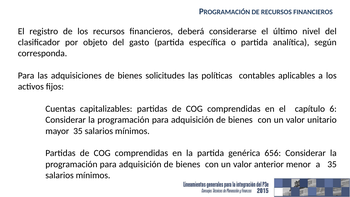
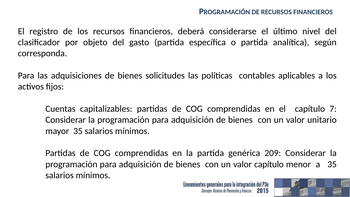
6: 6 -> 7
656: 656 -> 209
valor anterior: anterior -> capítulo
